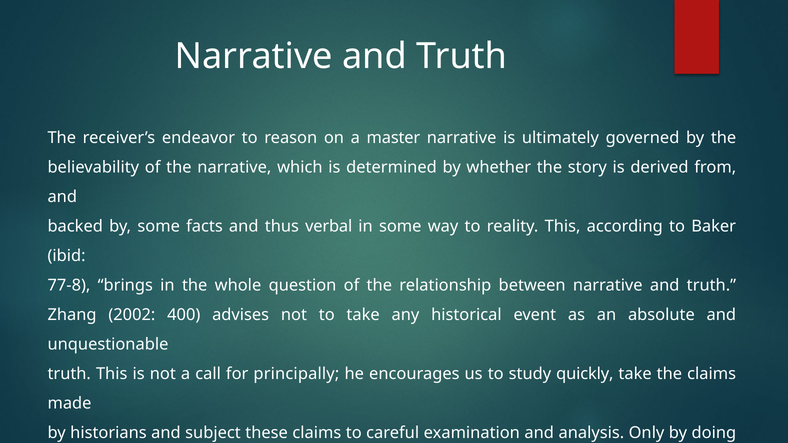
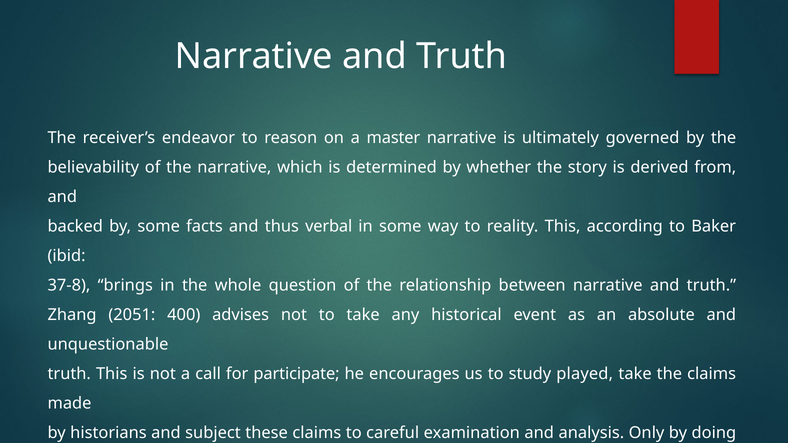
77-8: 77-8 -> 37-8
2002: 2002 -> 2051
principally: principally -> participate
quickly: quickly -> played
